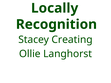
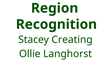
Locally: Locally -> Region
